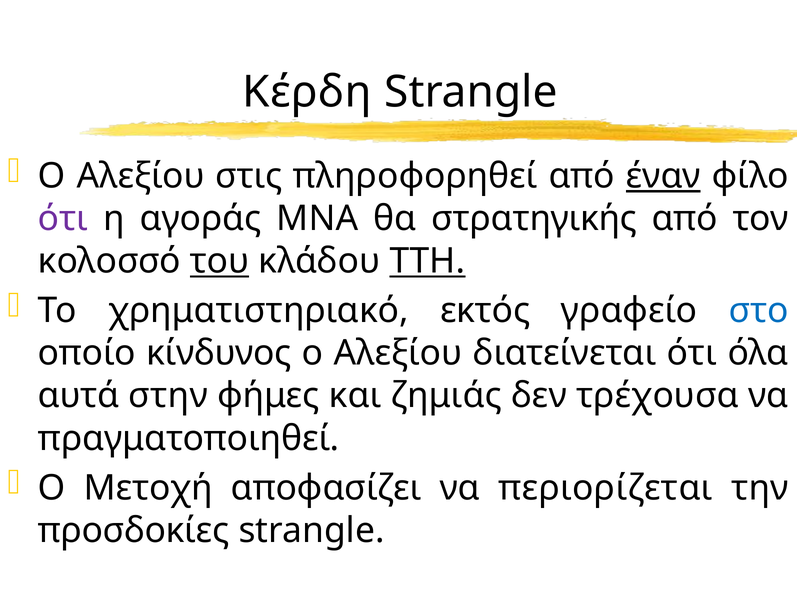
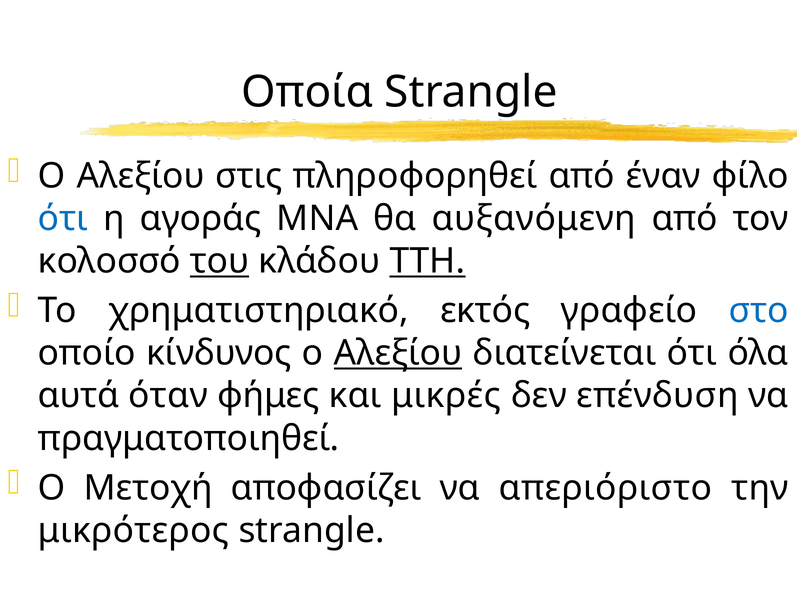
Κέρδη: Κέρδη -> Οποία
έναν underline: present -> none
ότι at (63, 218) colour: purple -> blue
στρατηγικής: στρατηγικής -> αυξανόμενη
Αλεξίου at (398, 353) underline: none -> present
στην: στην -> όταν
ζημιάς: ζημιάς -> μικρές
τρέχουσα: τρέχουσα -> επένδυση
περιορίζεται: περιορίζεται -> απεριόριστο
προσδοκίες: προσδοκίες -> μικρότερος
